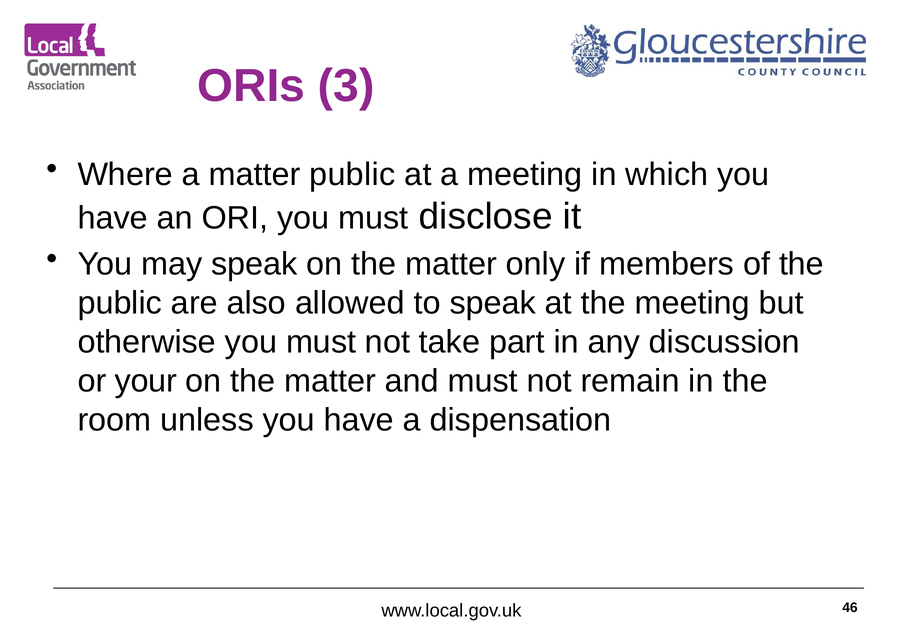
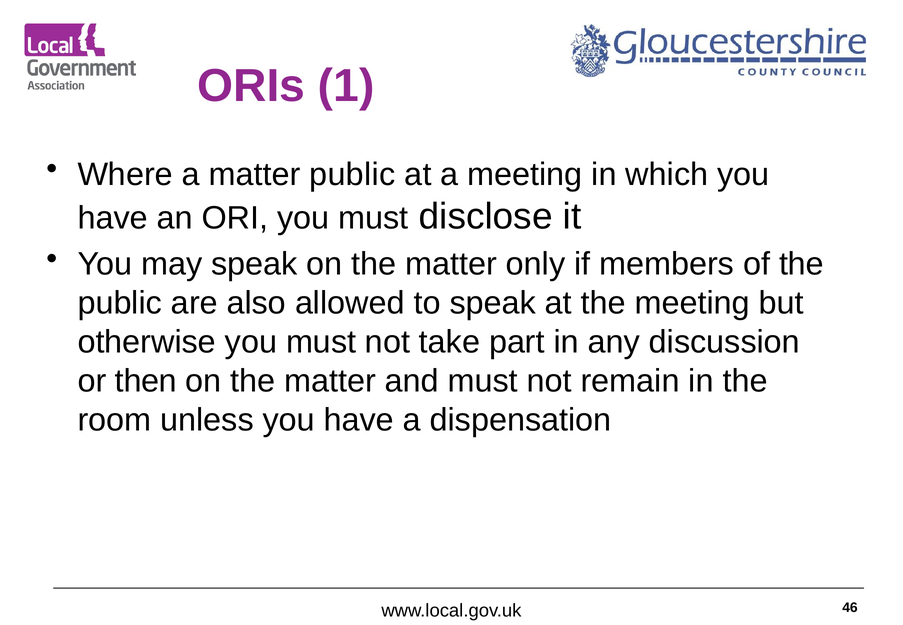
3: 3 -> 1
your: your -> then
